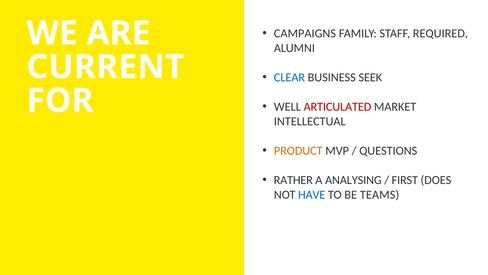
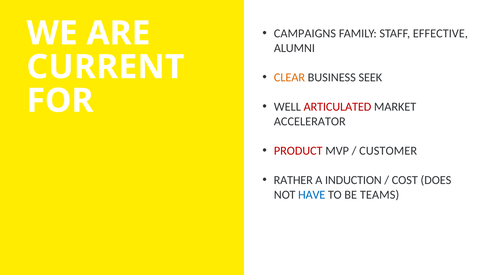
REQUIRED: REQUIRED -> EFFECTIVE
CLEAR colour: blue -> orange
INTELLECTUAL: INTELLECTUAL -> ACCELERATOR
PRODUCT colour: orange -> red
QUESTIONS: QUESTIONS -> CUSTOMER
ANALYSING: ANALYSING -> INDUCTION
FIRST: FIRST -> COST
